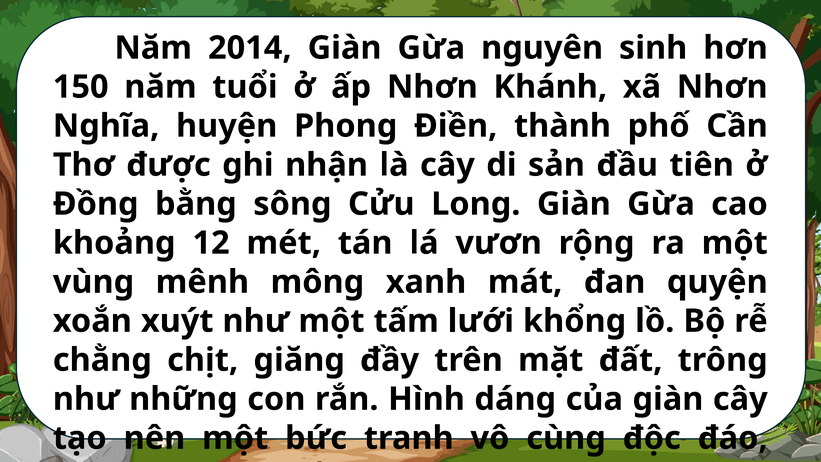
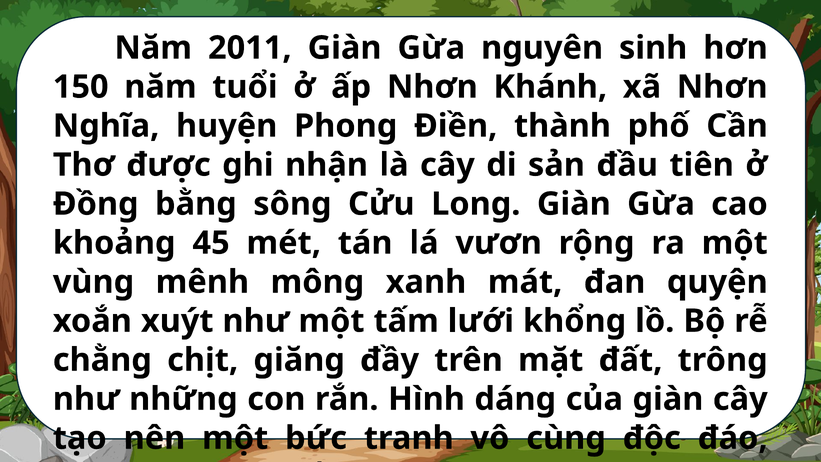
2014: 2014 -> 2011
12: 12 -> 45
